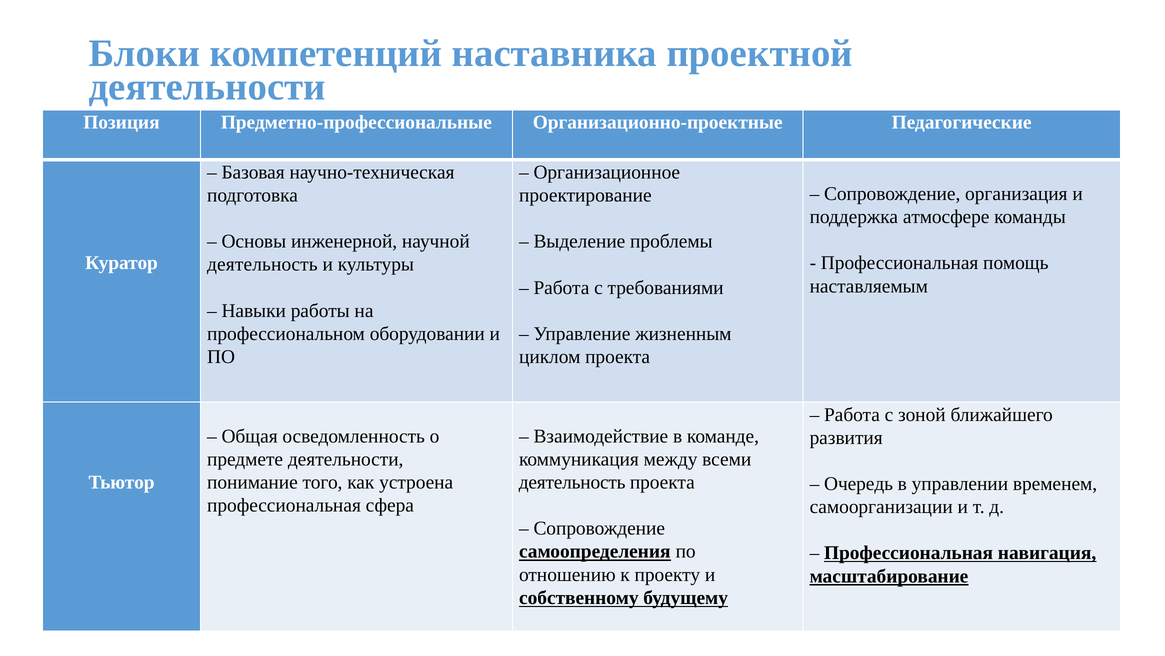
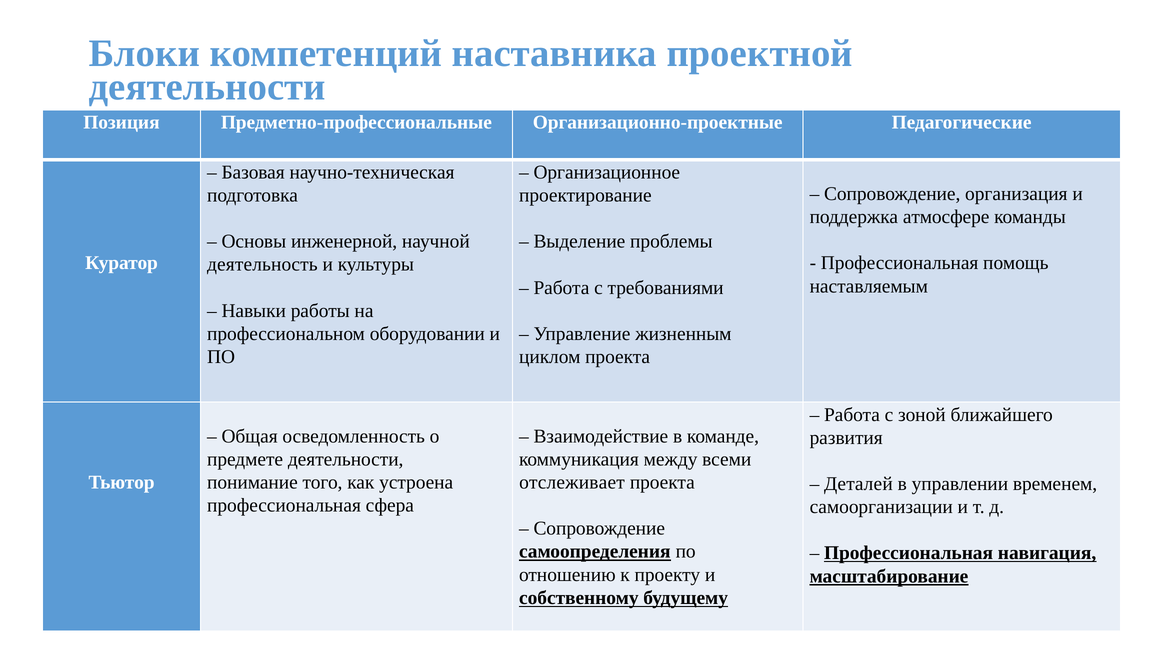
деятельность at (572, 482): деятельность -> отслеживает
Очередь: Очередь -> Деталей
